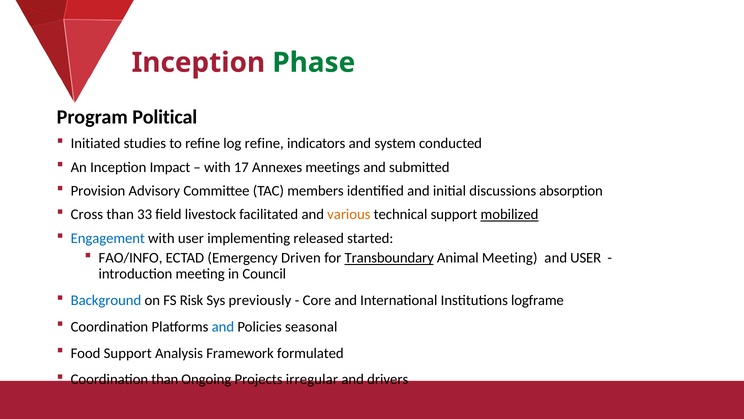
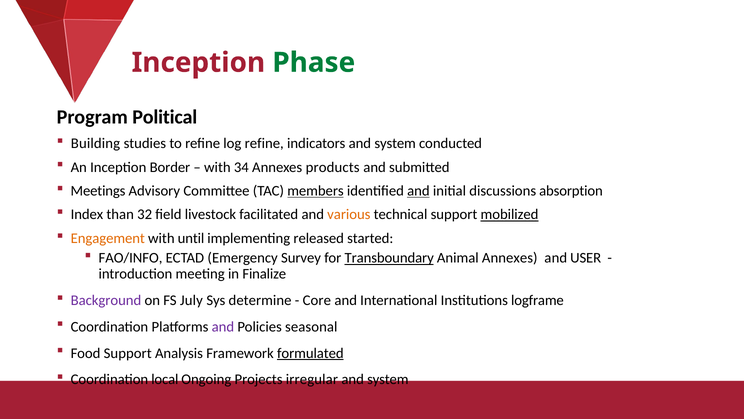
Initiated: Initiated -> Building
Impact: Impact -> Border
17: 17 -> 34
meetings: meetings -> products
Provision: Provision -> Meetings
members underline: none -> present
and at (418, 191) underline: none -> present
Cross: Cross -> Index
33: 33 -> 32
Engagement colour: blue -> orange
with user: user -> until
Driven: Driven -> Survey
Animal Meeting: Meeting -> Annexes
Council: Council -> Finalize
Background colour: blue -> purple
Risk: Risk -> July
previously: previously -> determine
and at (223, 326) colour: blue -> purple
formulated underline: none -> present
Coordination than: than -> local
drivers at (388, 379): drivers -> system
